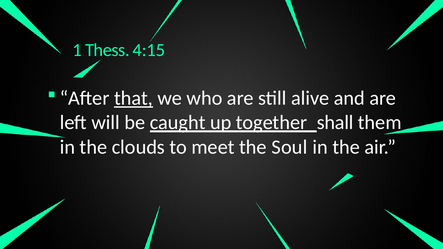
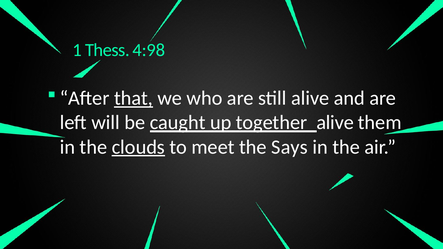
4:15: 4:15 -> 4:98
shall at (335, 123): shall -> alive
clouds underline: none -> present
Soul: Soul -> Says
